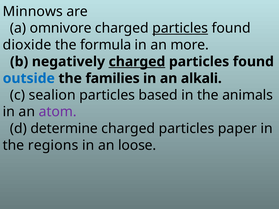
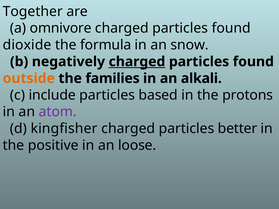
Minnows: Minnows -> Together
particles at (180, 28) underline: present -> none
more: more -> snow
outside colour: blue -> orange
sealion: sealion -> include
animals: animals -> protons
determine: determine -> kingfisher
paper: paper -> better
regions: regions -> positive
